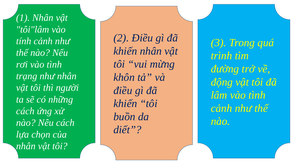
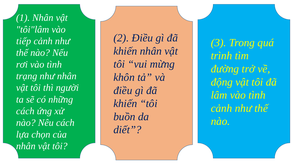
tính: tính -> tiếp
